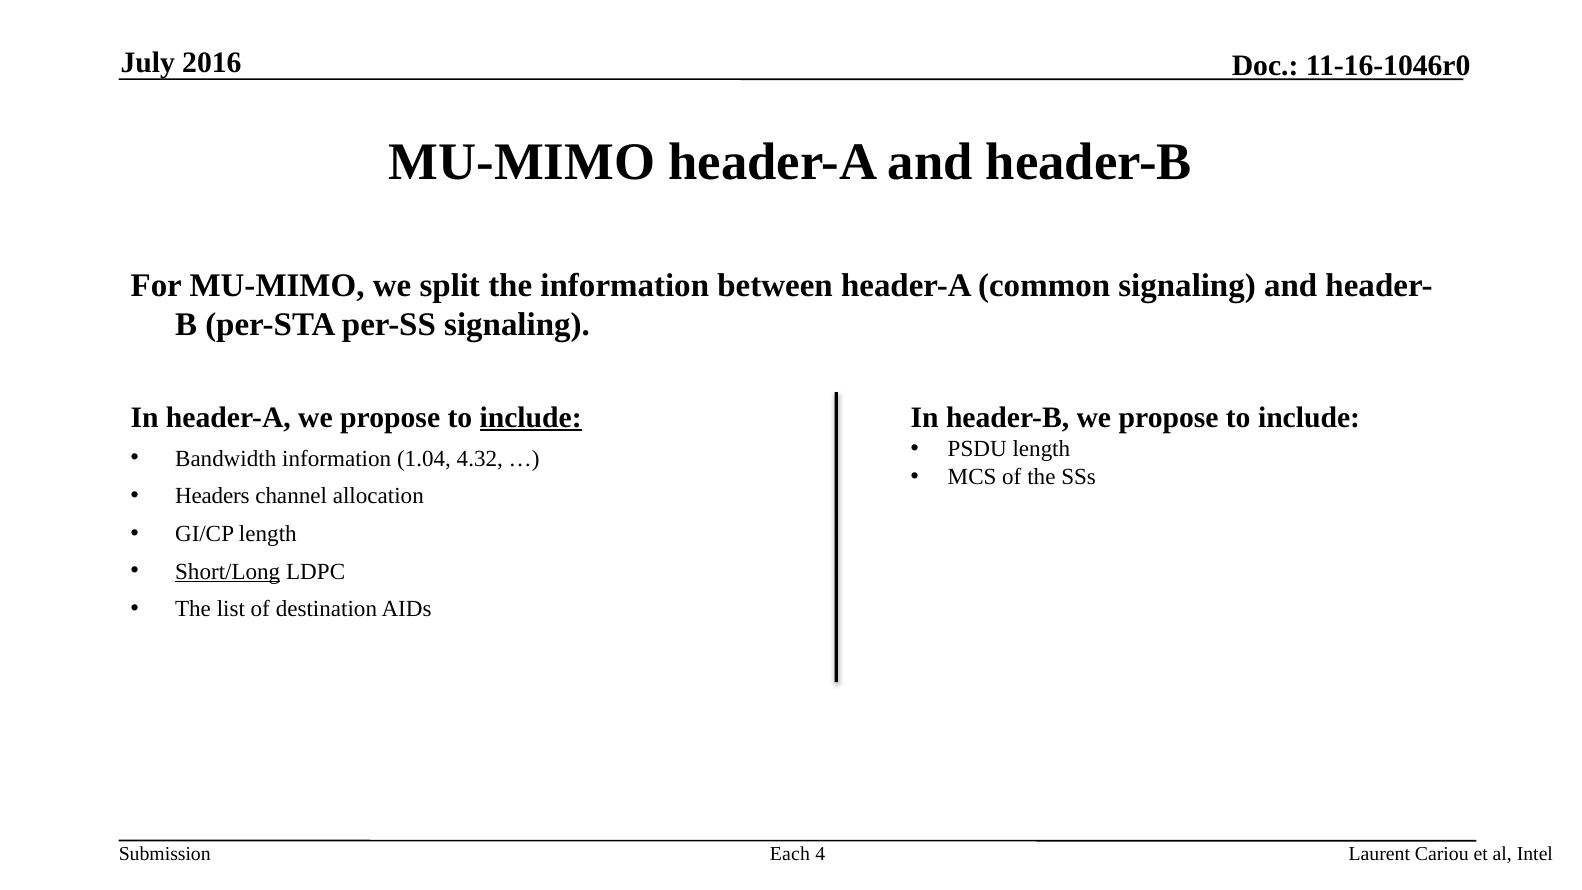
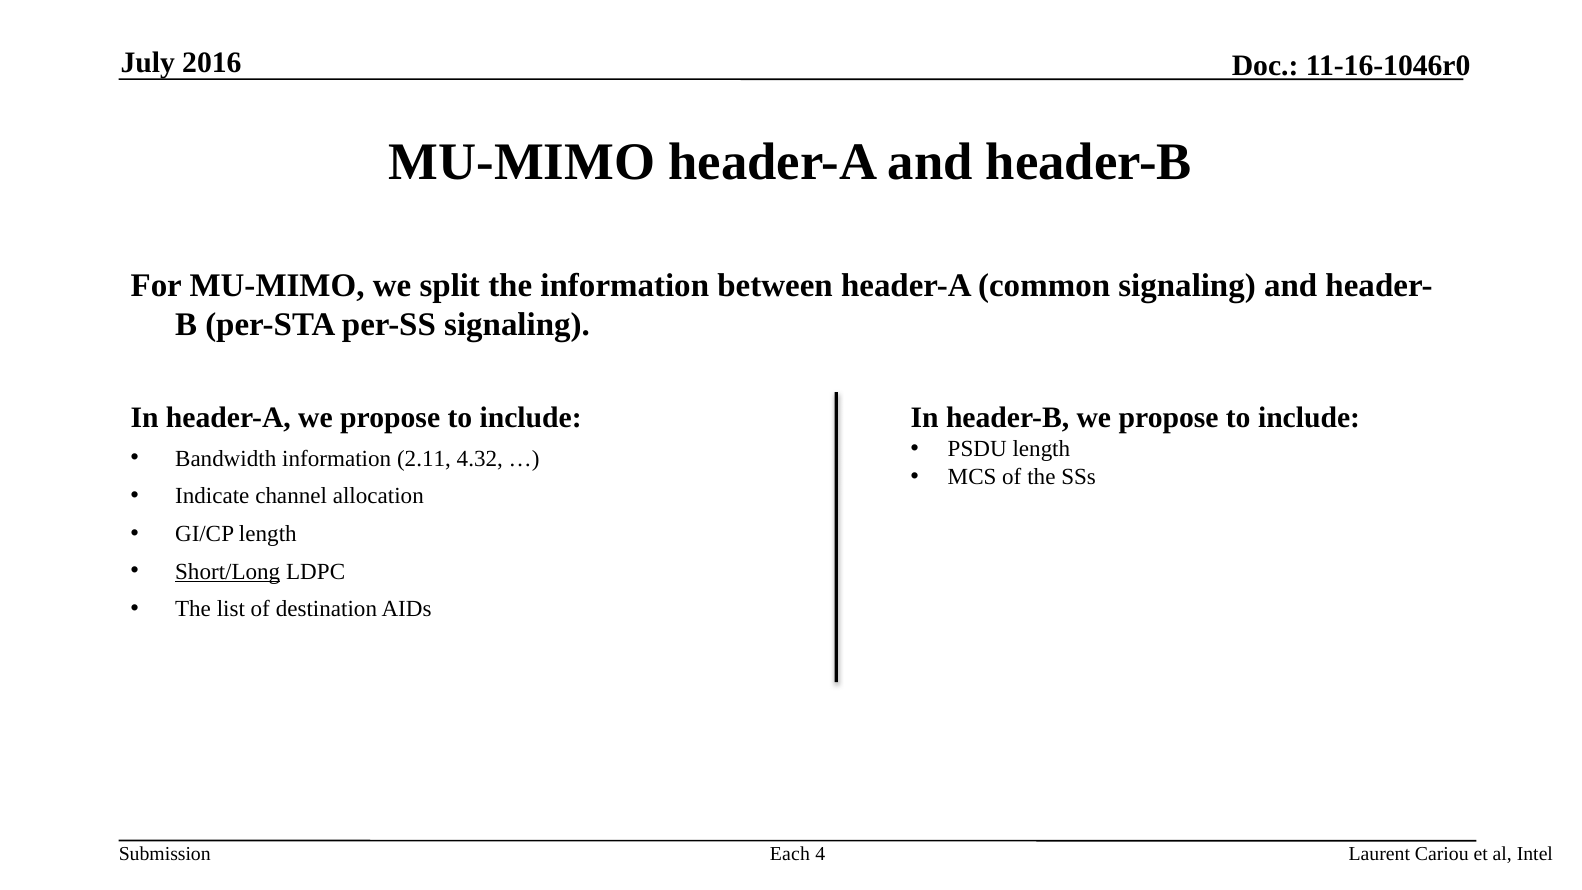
include at (531, 417) underline: present -> none
1.04: 1.04 -> 2.11
Headers: Headers -> Indicate
